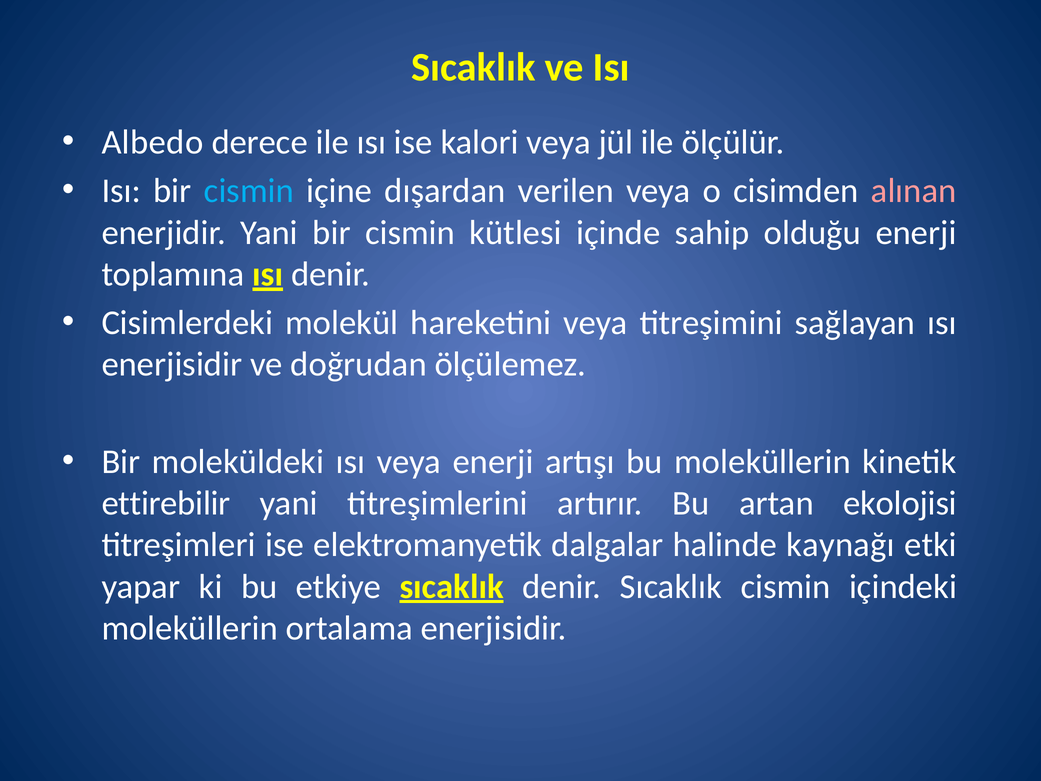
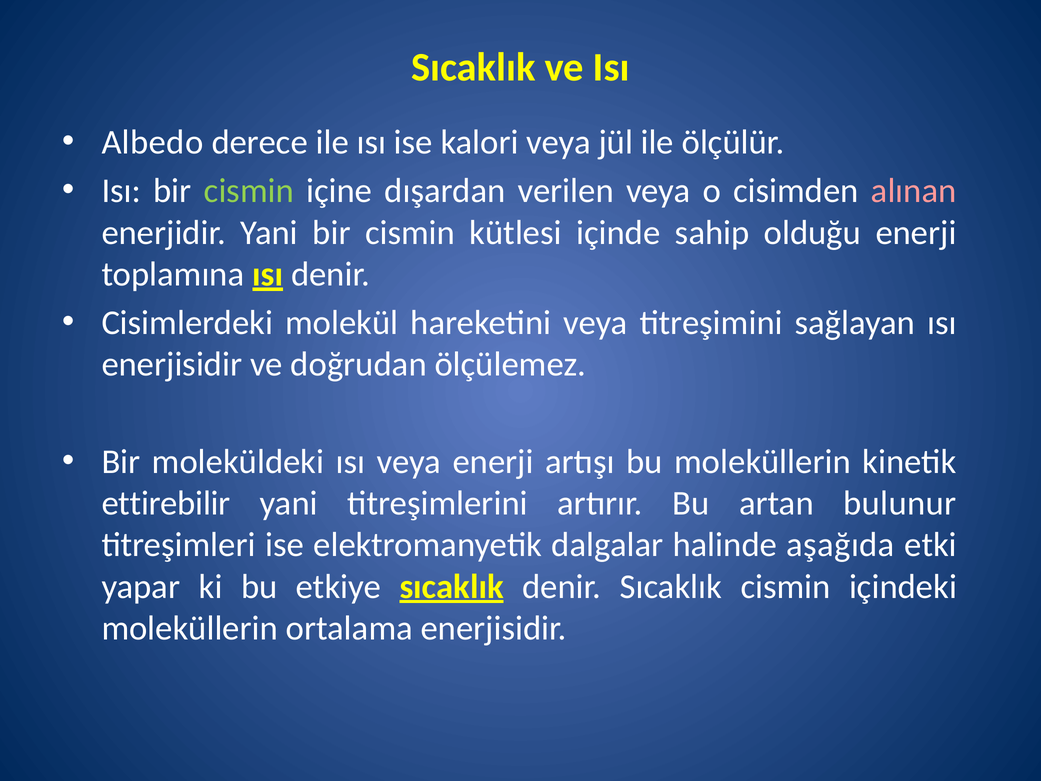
cismin at (249, 191) colour: light blue -> light green
ekolojisi: ekolojisi -> bulunur
kaynağı: kaynağı -> aşağıda
